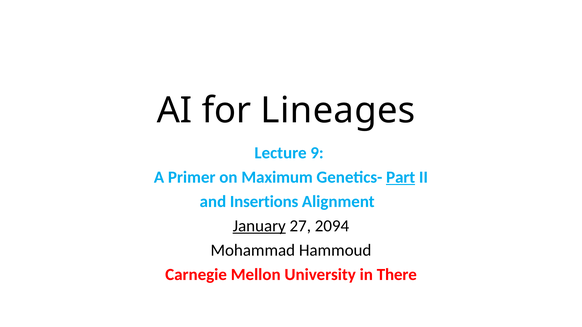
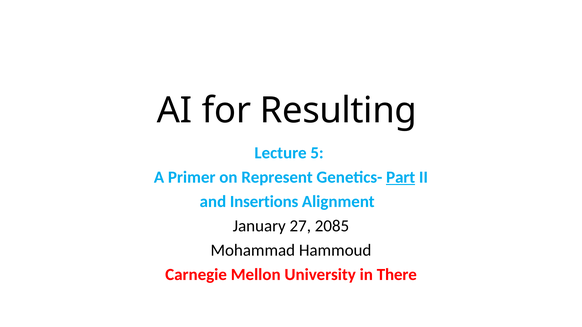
Lineages: Lineages -> Resulting
9: 9 -> 5
Maximum: Maximum -> Represent
January underline: present -> none
2094: 2094 -> 2085
